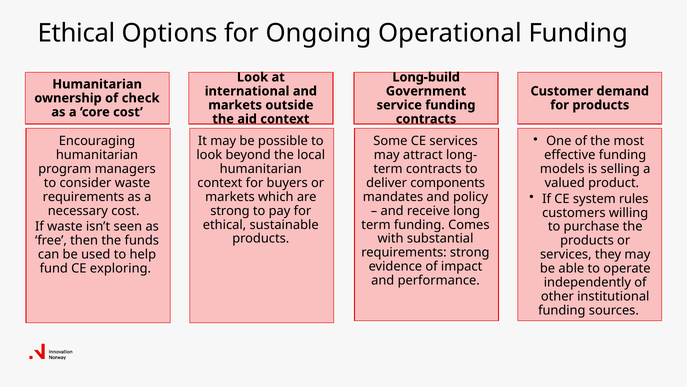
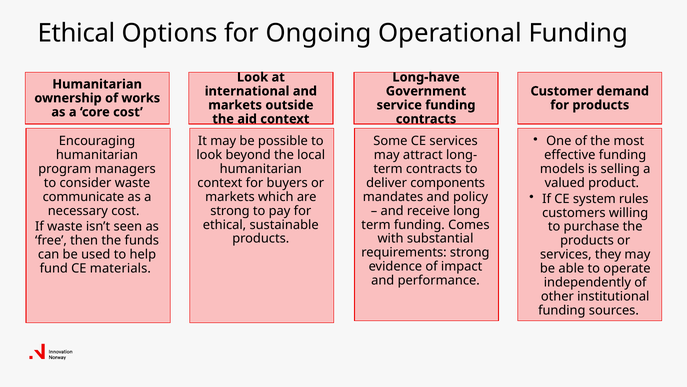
Long-build: Long-build -> Long-have
check: check -> works
requirements at (83, 197): requirements -> communicate
exploring: exploring -> materials
